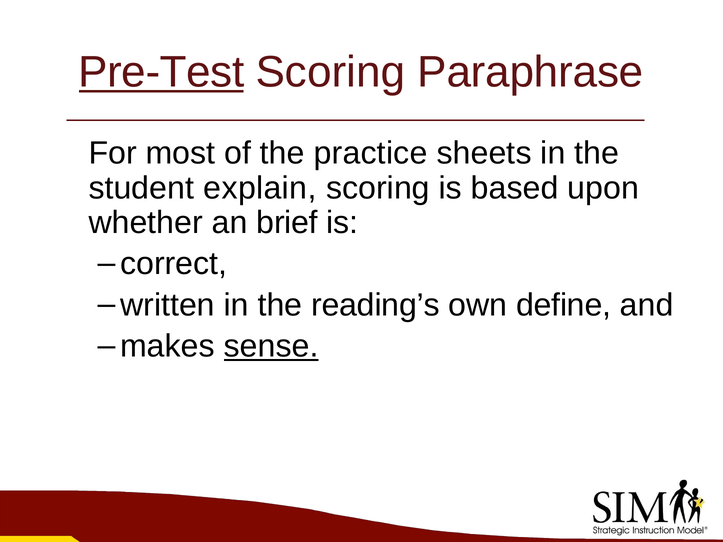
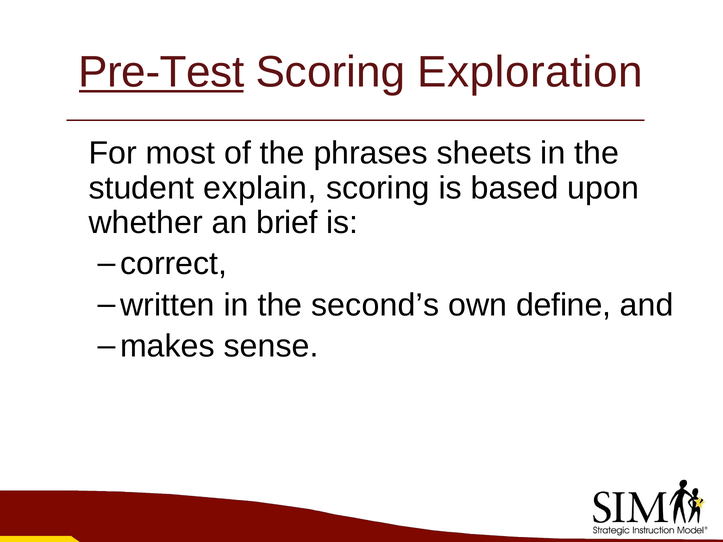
Paraphrase: Paraphrase -> Exploration
practice: practice -> phrases
reading’s: reading’s -> second’s
sense underline: present -> none
